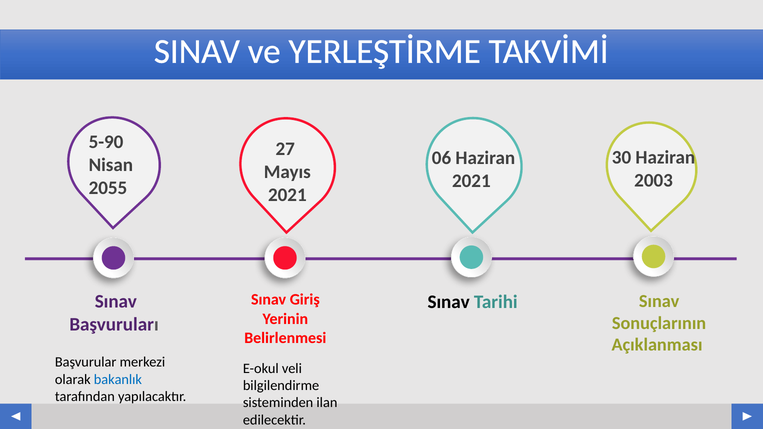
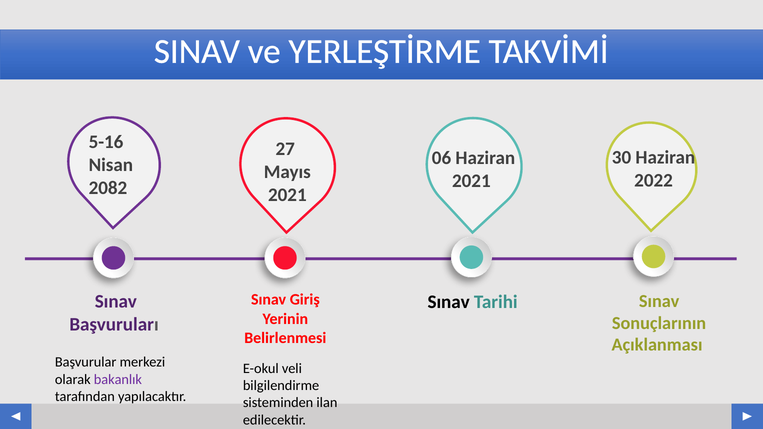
5-90: 5-90 -> 5-16
2003: 2003 -> 2022
2055: 2055 -> 2082
bakanlık colour: blue -> purple
